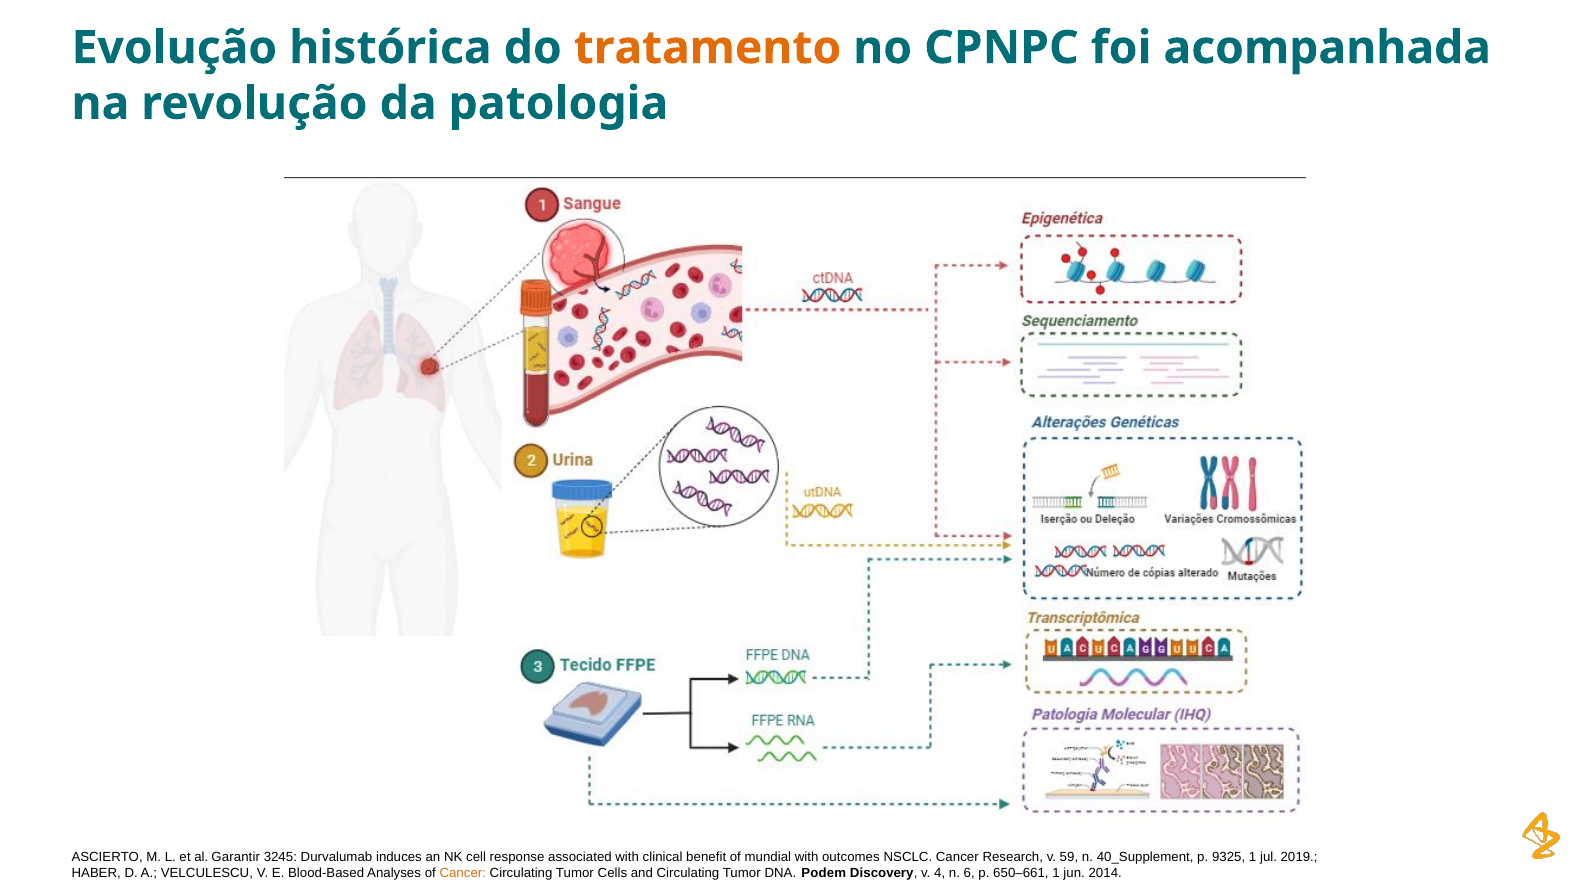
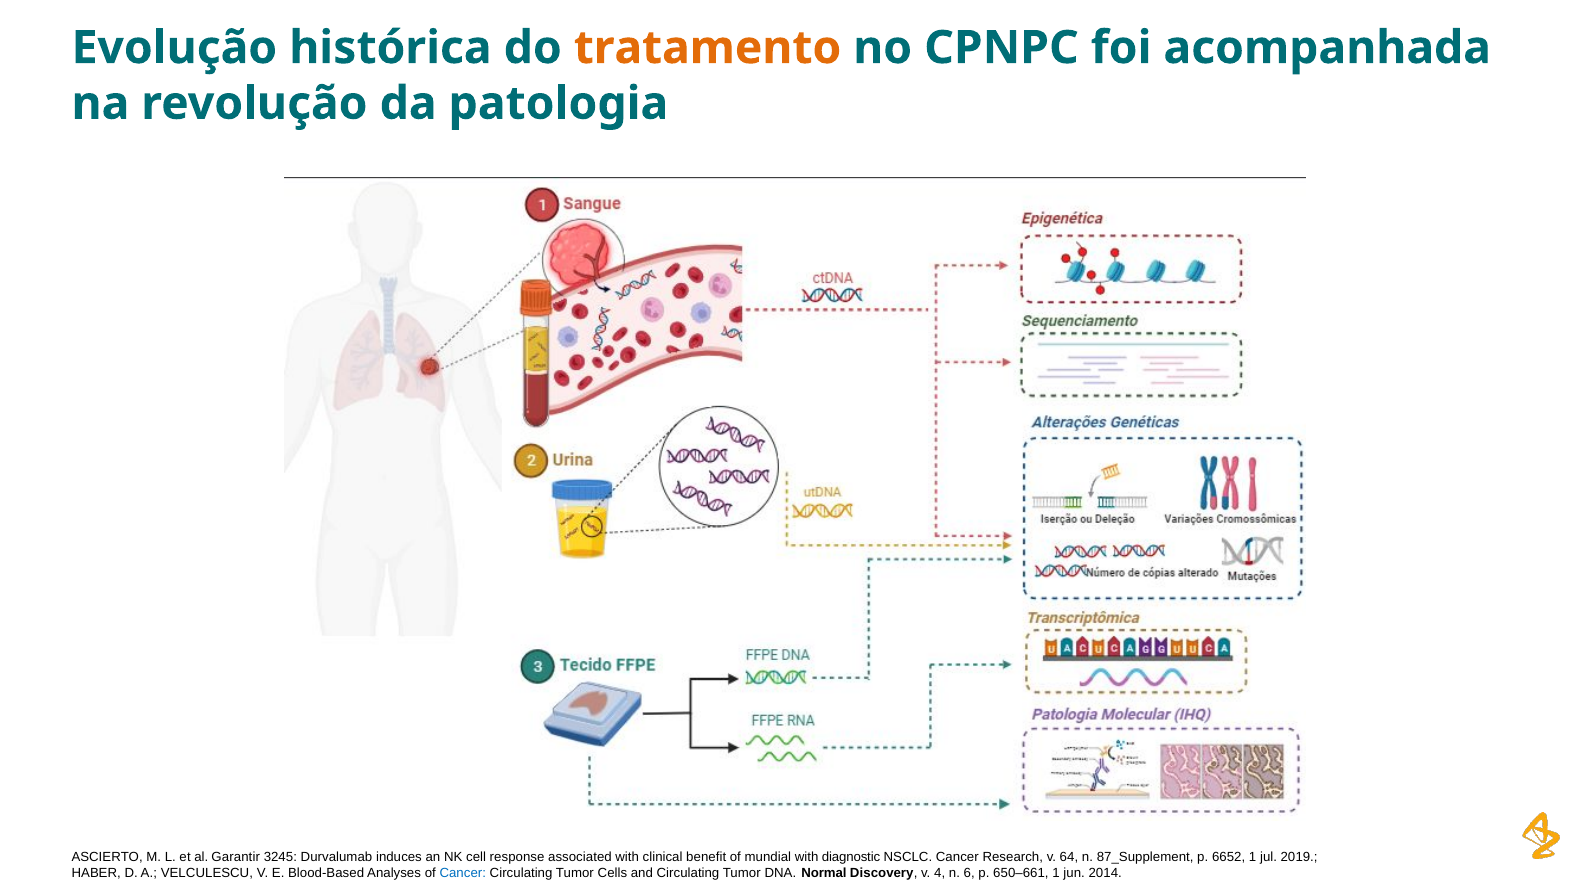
outcomes: outcomes -> diagnostic
59: 59 -> 64
40_Supplement: 40_Supplement -> 87_Supplement
9325: 9325 -> 6652
Cancer at (463, 873) colour: orange -> blue
Podem: Podem -> Normal
